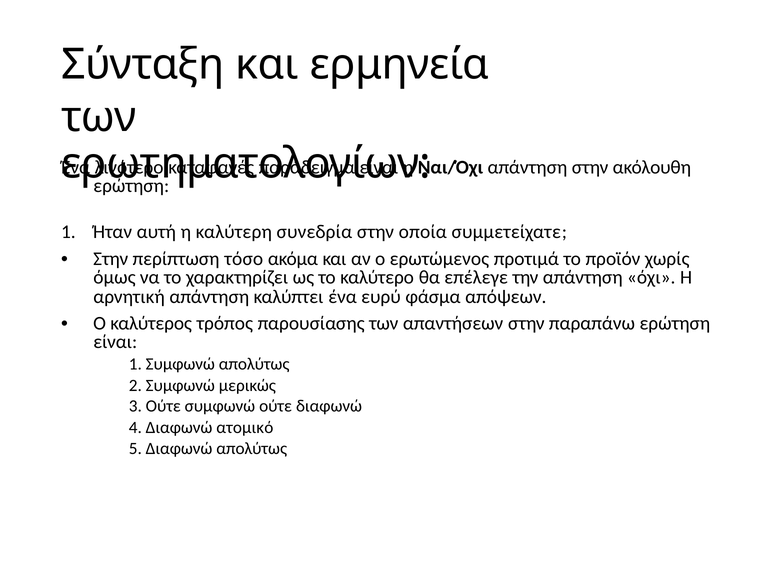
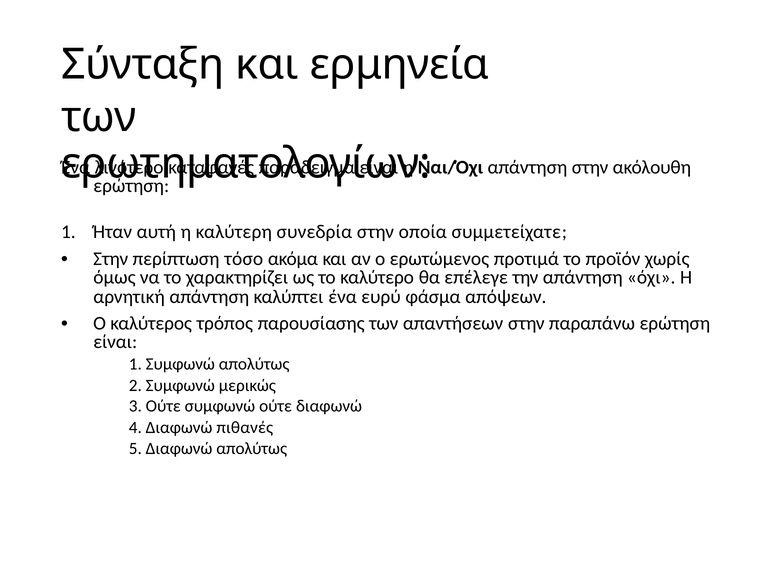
ατομικό: ατομικό -> πιθανές
